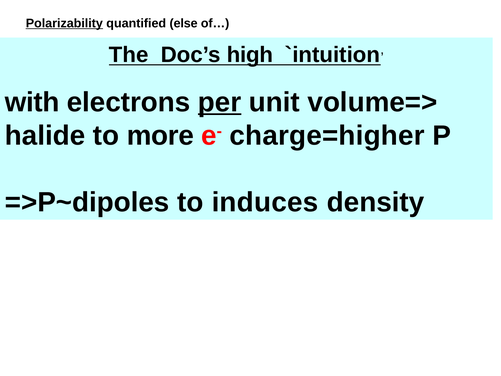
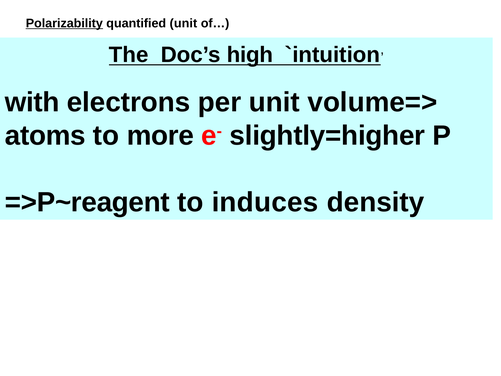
quantified else: else -> unit
per underline: present -> none
halide: halide -> atoms
charge=higher: charge=higher -> slightly=higher
=>P~dipoles: =>P~dipoles -> =>P~reagent
